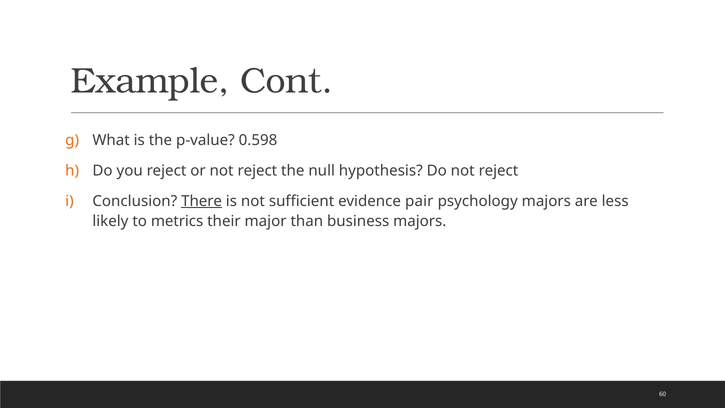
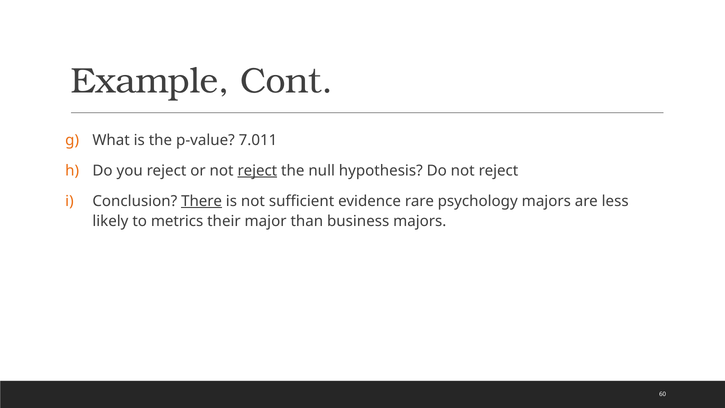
0.598: 0.598 -> 7.011
reject at (257, 171) underline: none -> present
pair: pair -> rare
